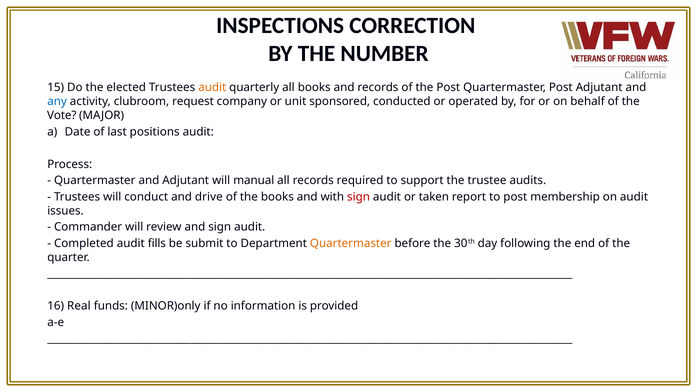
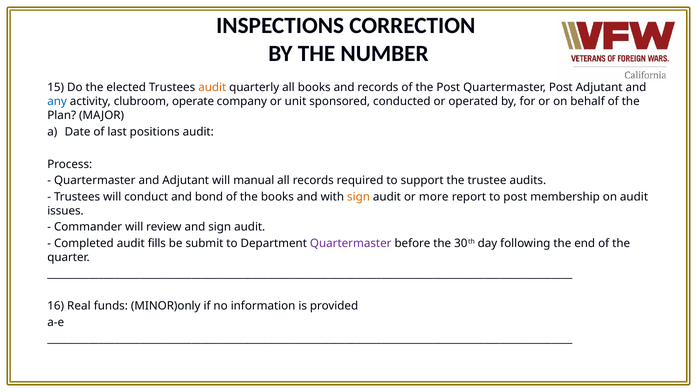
request: request -> operate
Vote: Vote -> Plan
drive: drive -> bond
sign at (359, 197) colour: red -> orange
taken: taken -> more
Quartermaster at (351, 243) colour: orange -> purple
